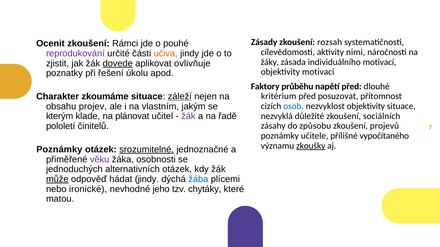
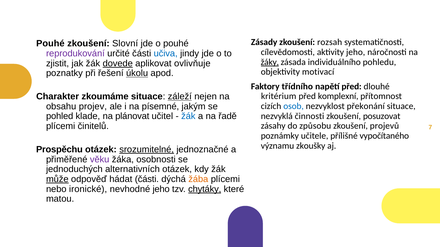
Ocenit at (50, 44): Ocenit -> Pouhé
Rámci: Rámci -> Slovní
aktivity nimi: nimi -> jeho
učiva colour: orange -> blue
žáky underline: none -> present
individuálního motivací: motivací -> pohledu
úkolu underline: none -> present
průběhu: průběhu -> třídního
posuzovat: posuzovat -> komplexní
vlastním: vlastním -> písemné
nezvyklost objektivity: objektivity -> překonání
kterým: kterým -> pohled
žák at (188, 117) colour: purple -> blue
důležité: důležité -> činnosti
sociálních: sociálních -> posuzovat
pololetí at (61, 126): pololetí -> plícemi
zkoušky underline: present -> none
Poznámky at (59, 150): Poznámky -> Prospěchu
hádat jindy: jindy -> části
žába colour: blue -> orange
chytáky underline: none -> present
